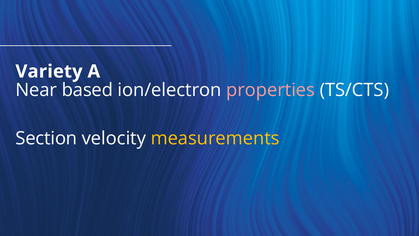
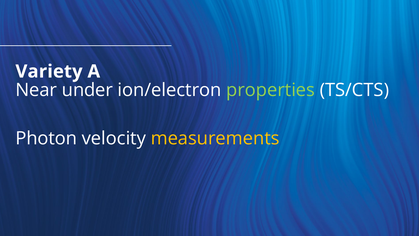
based: based -> under
properties colour: pink -> light green
Section: Section -> Photon
